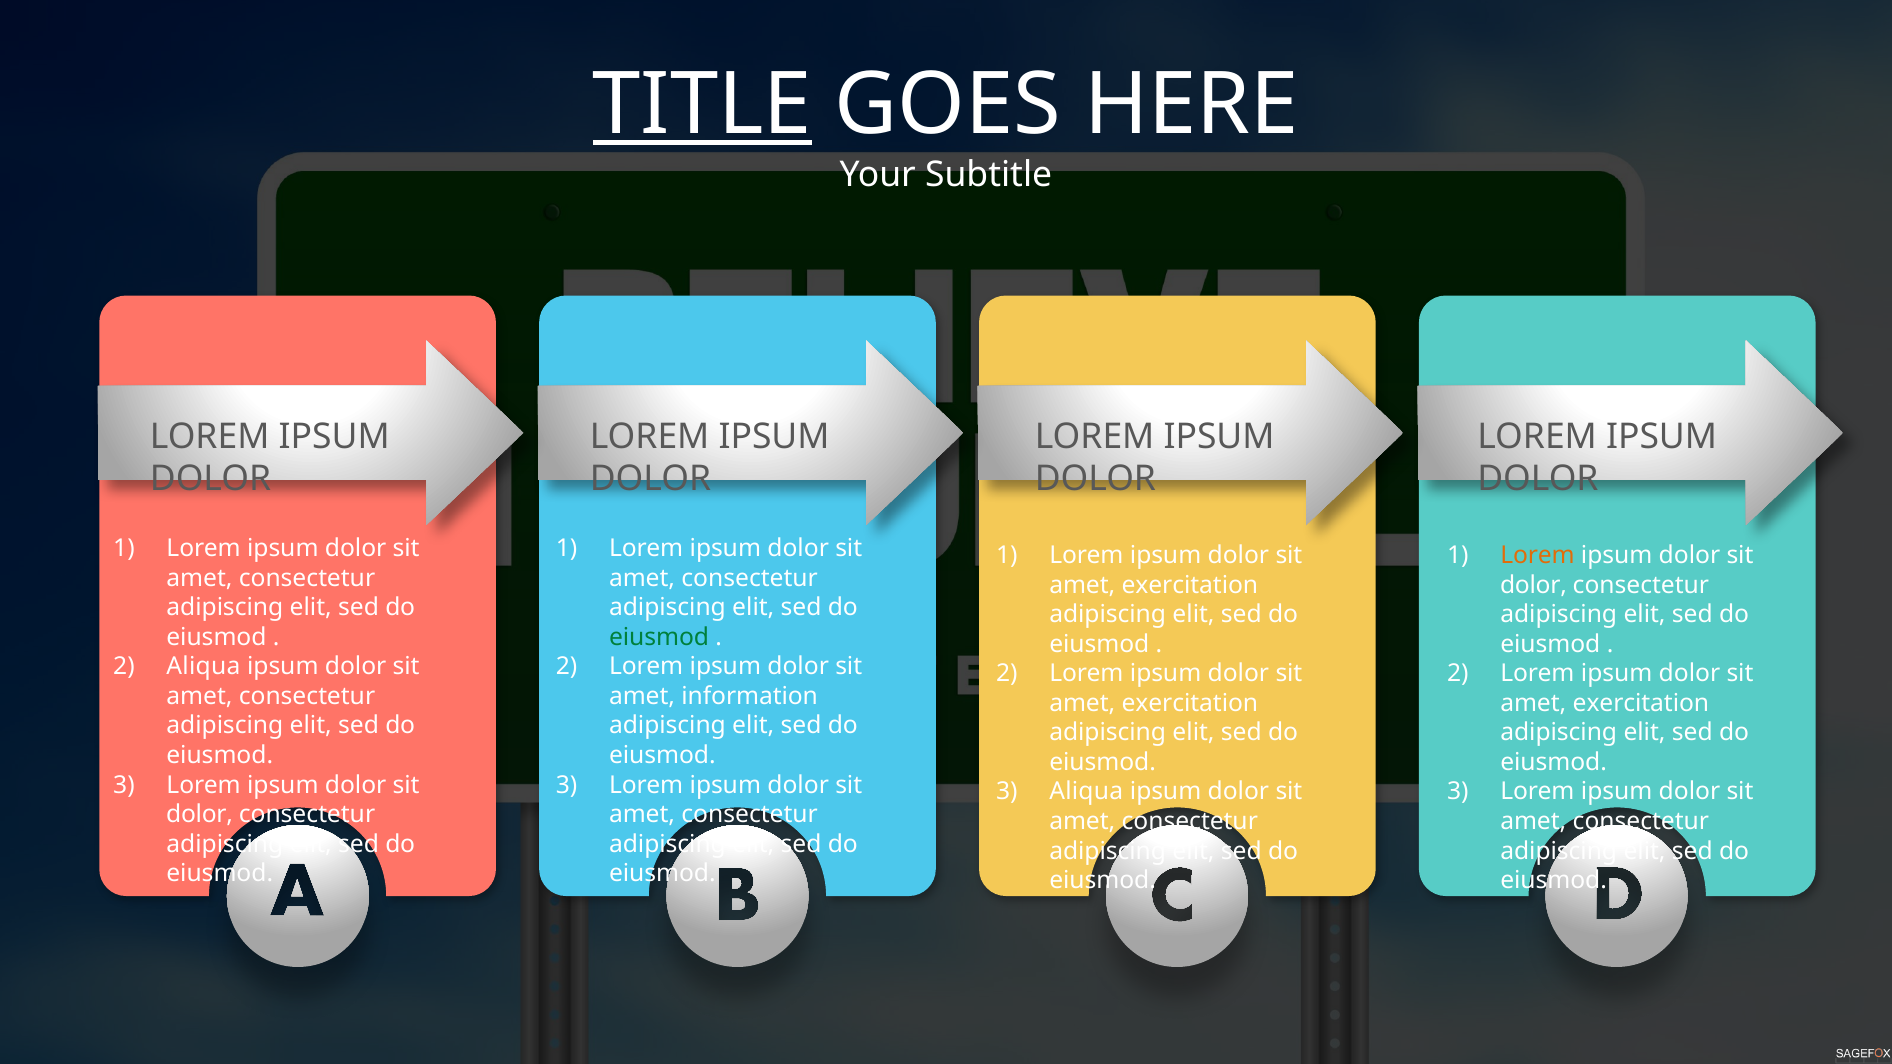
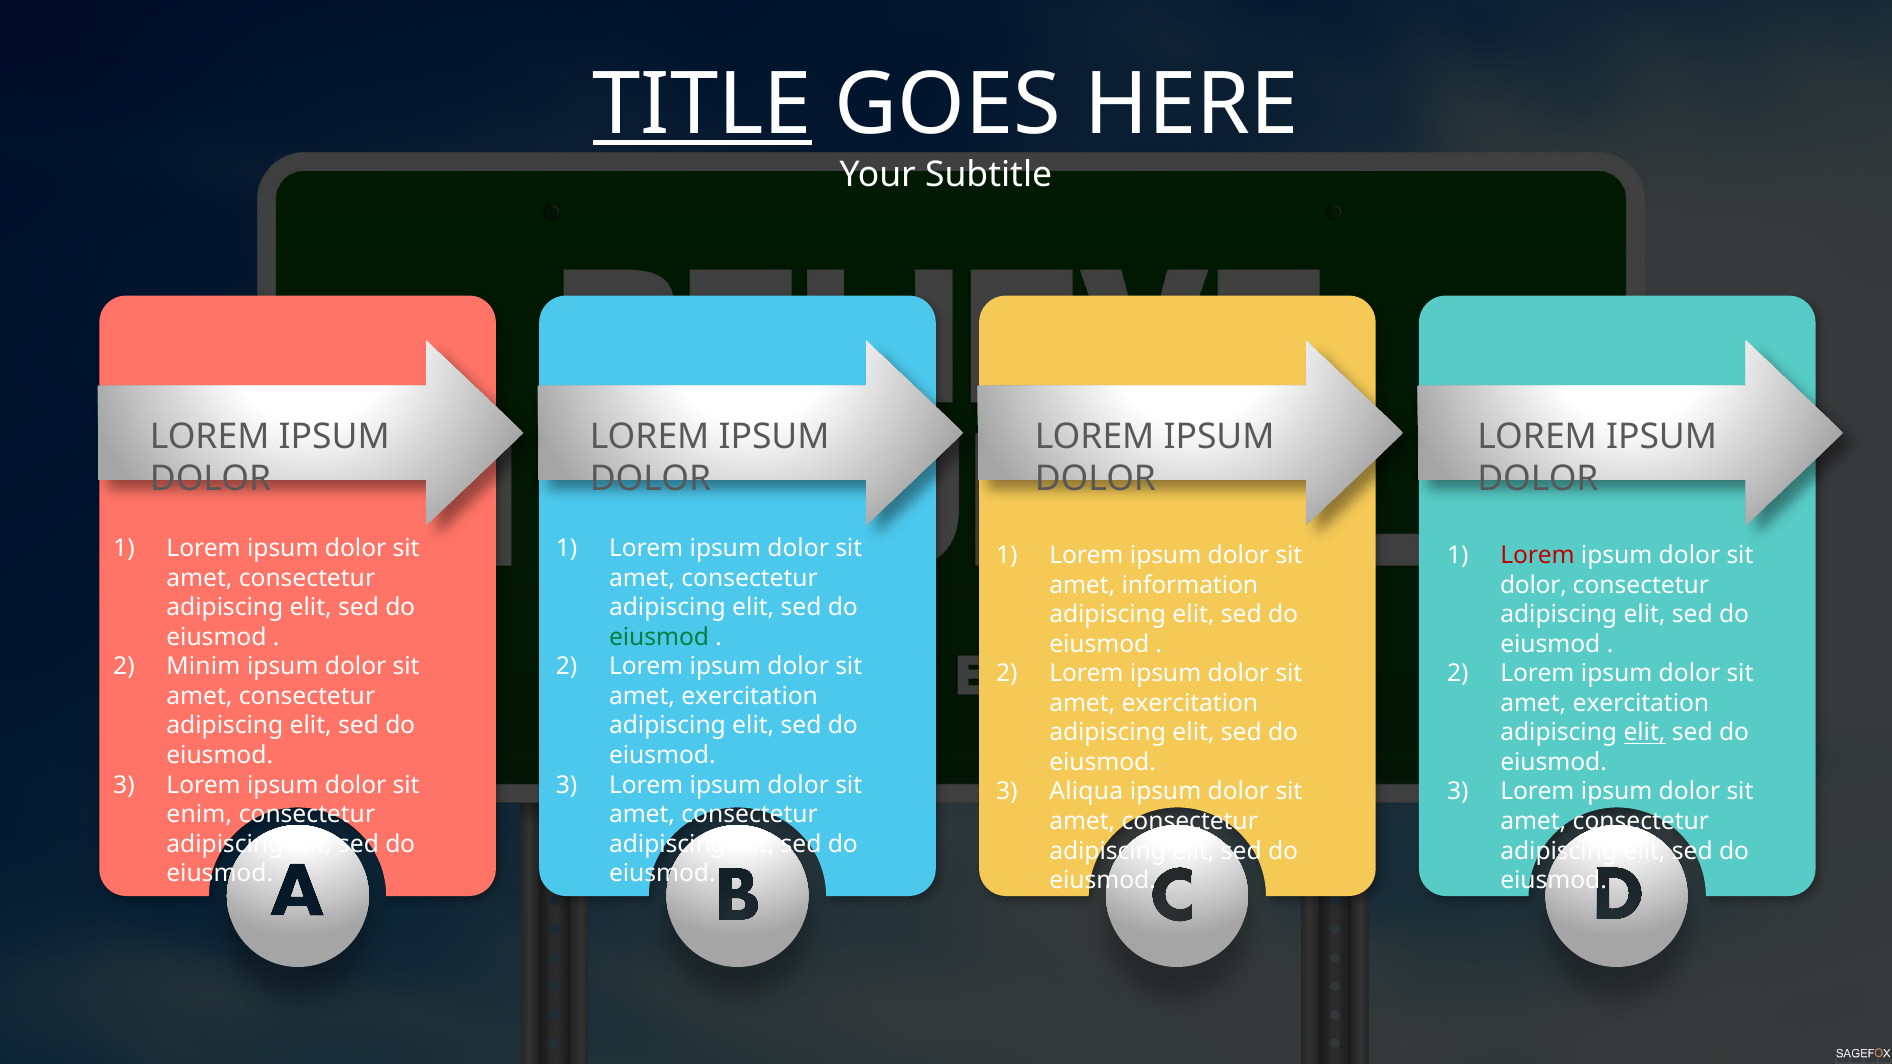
Lorem at (1537, 556) colour: orange -> red
exercitation at (1190, 585): exercitation -> information
Aliqua at (203, 667): Aliqua -> Minim
information at (750, 696): information -> exercitation
elit at (1645, 733) underline: none -> present
dolor at (200, 815): dolor -> enim
